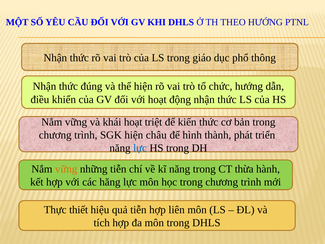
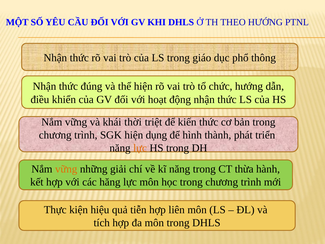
khái hoạt: hoạt -> thời
châu: châu -> dụng
lực at (140, 148) colour: blue -> orange
những tiễn: tiễn -> giải
thiết: thiết -> kiện
